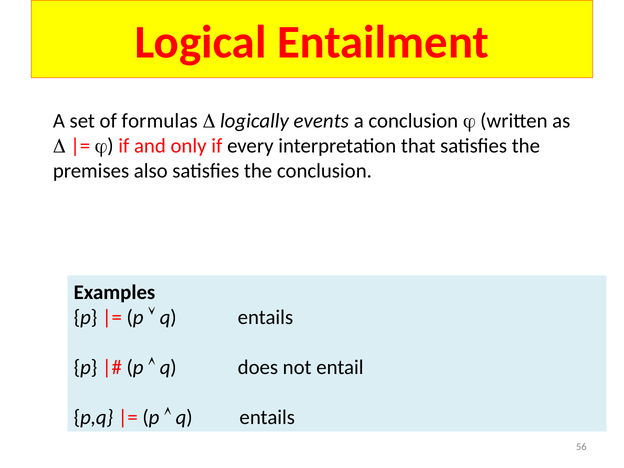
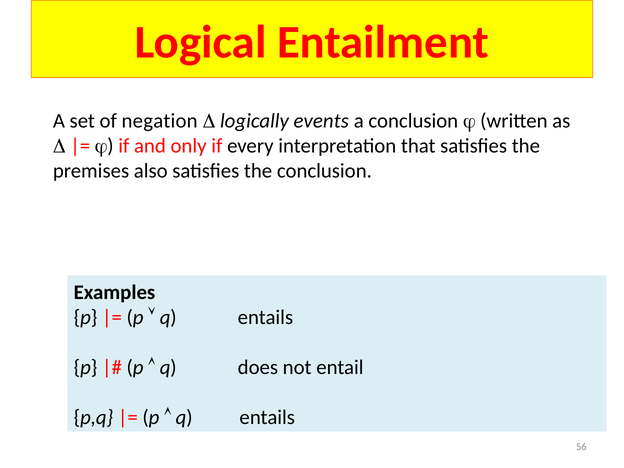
formulas: formulas -> negation
